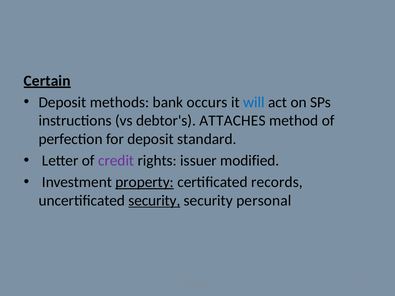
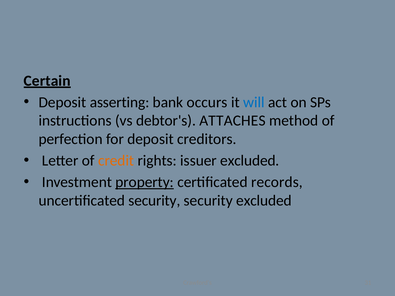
methods: methods -> asserting
standard: standard -> creditors
credit colour: purple -> orange
issuer modified: modified -> excluded
security at (154, 201) underline: present -> none
security personal: personal -> excluded
